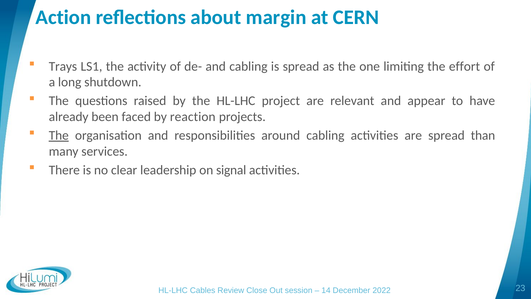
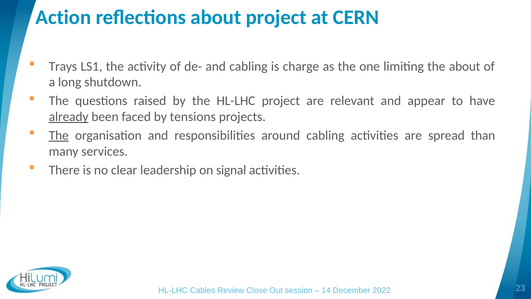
about margin: margin -> project
is spread: spread -> charge
the effort: effort -> about
already underline: none -> present
reaction: reaction -> tensions
